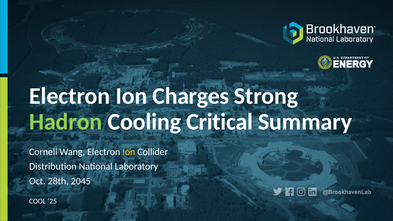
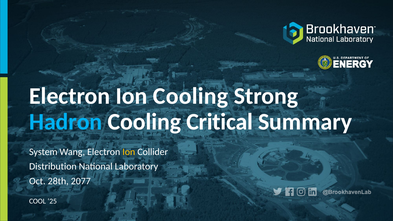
Ion Charges: Charges -> Cooling
Hadron colour: light green -> light blue
Cornell: Cornell -> System
2045: 2045 -> 2077
